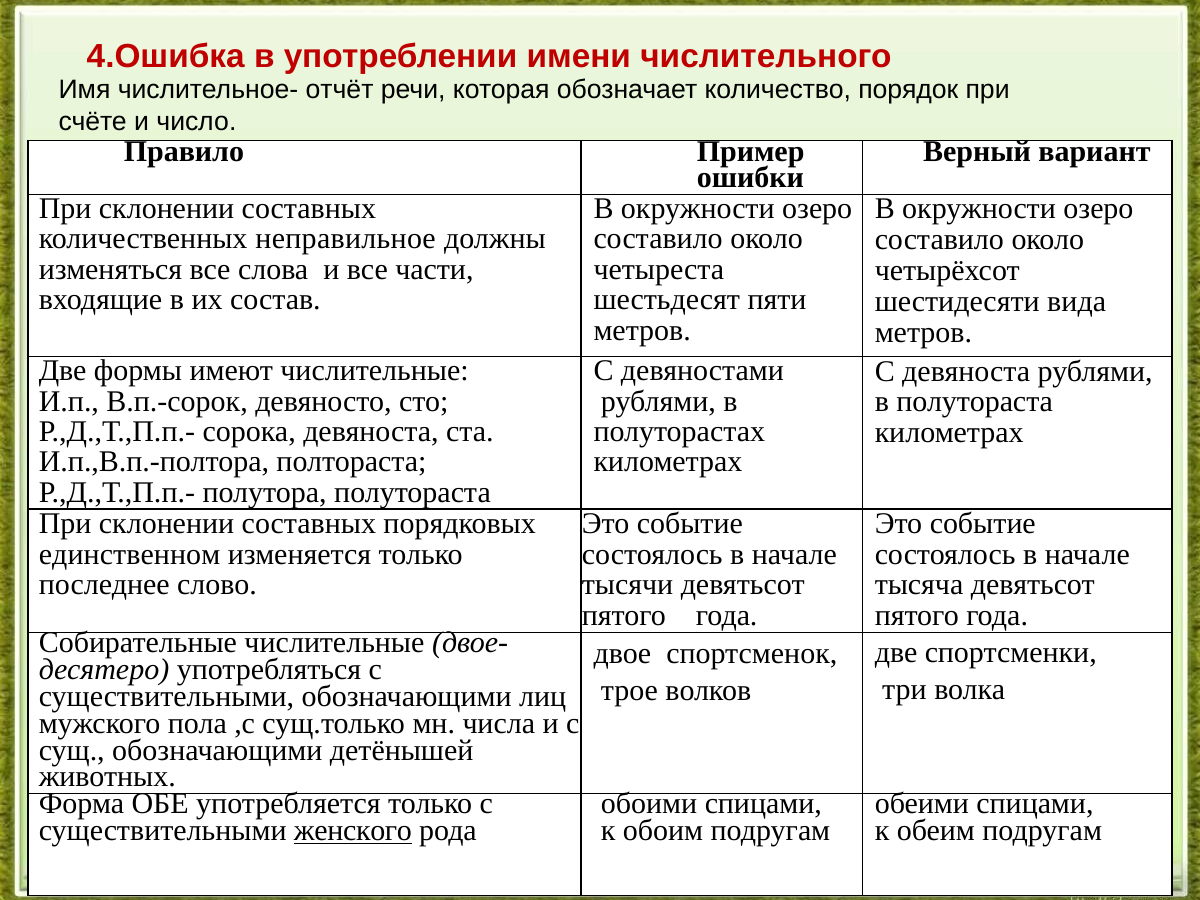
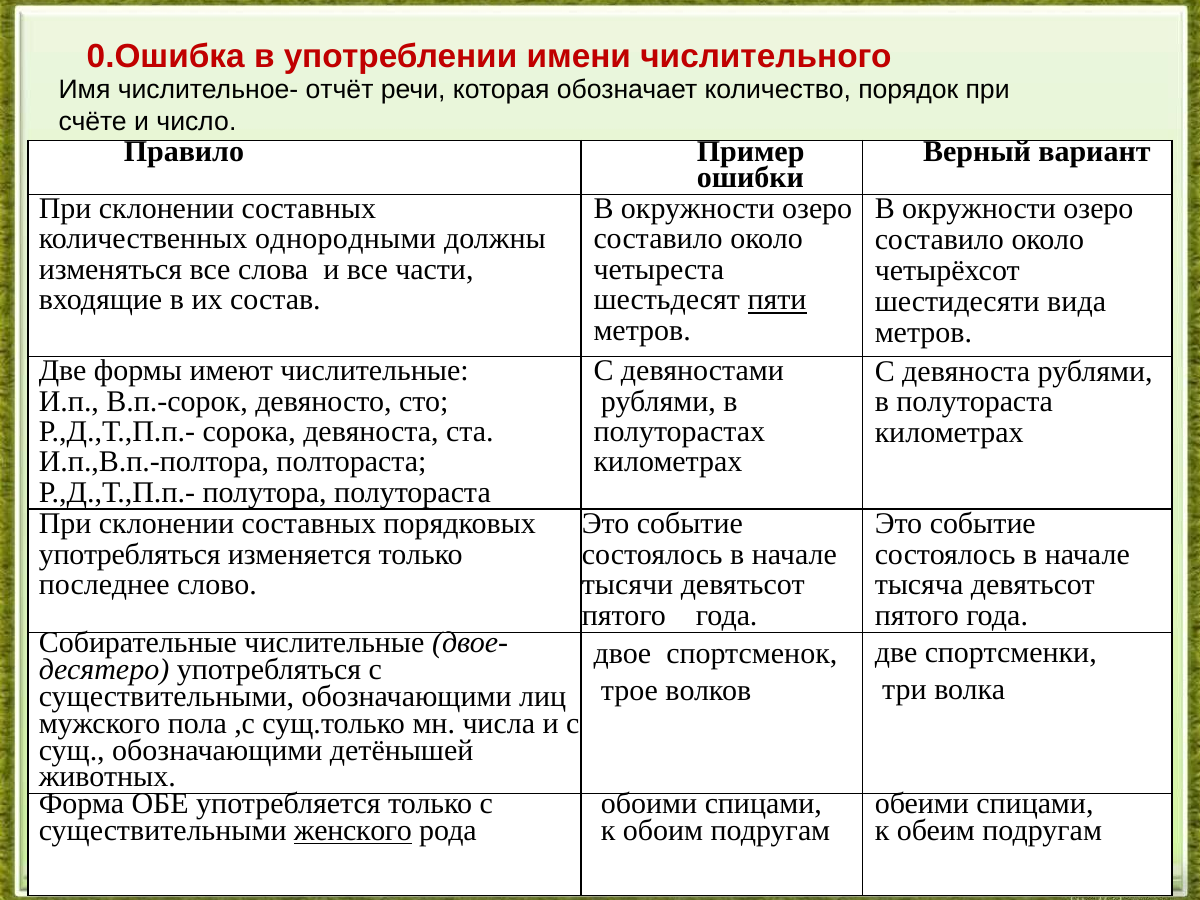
4.Ошибка: 4.Ошибка -> 0.Ошибка
неправильное: неправильное -> однородными
пяти underline: none -> present
единственном at (130, 554): единственном -> употребляться
